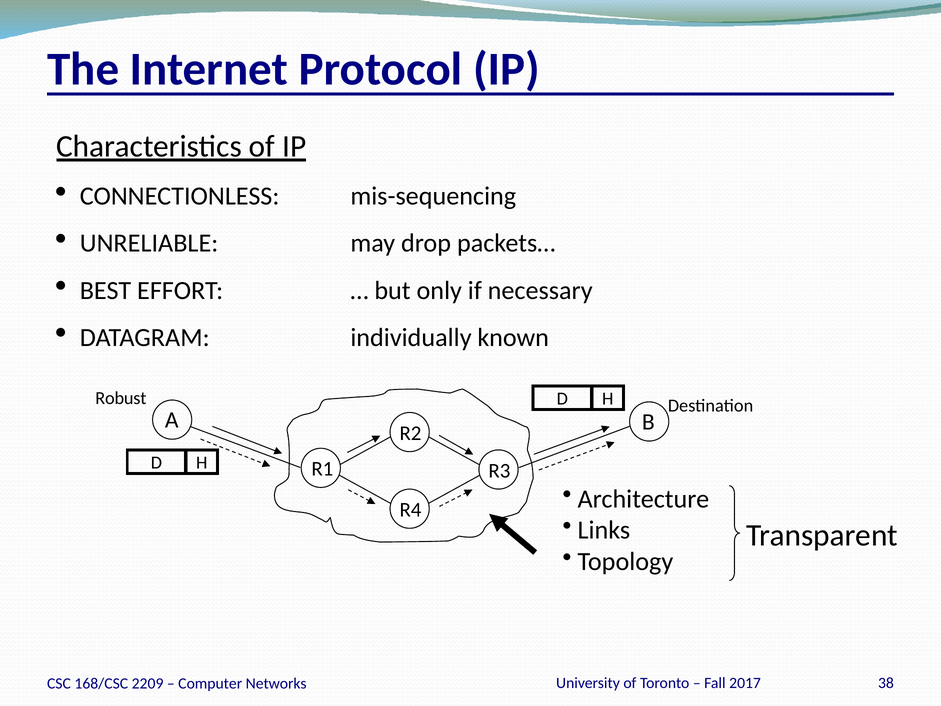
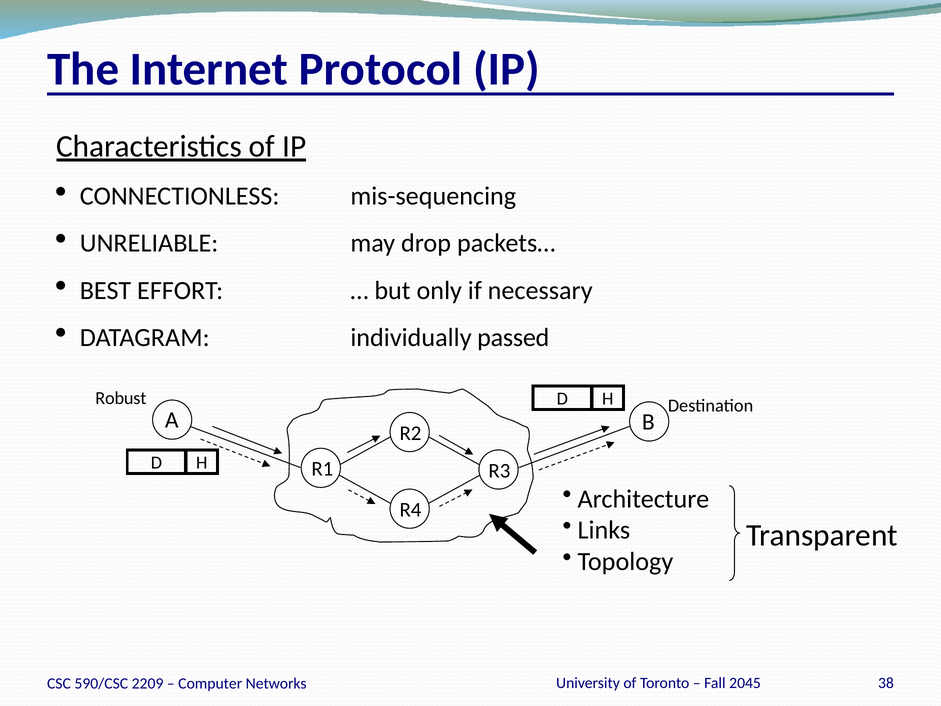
known: known -> passed
2017: 2017 -> 2045
168/CSC: 168/CSC -> 590/CSC
